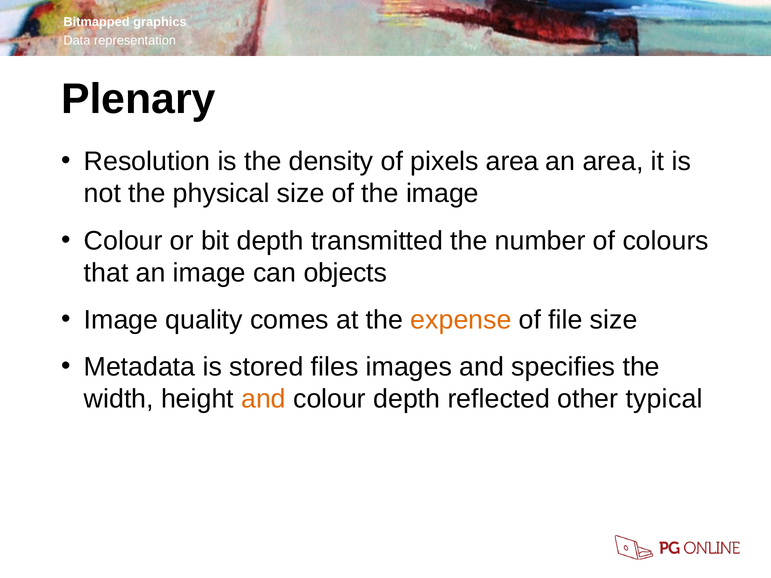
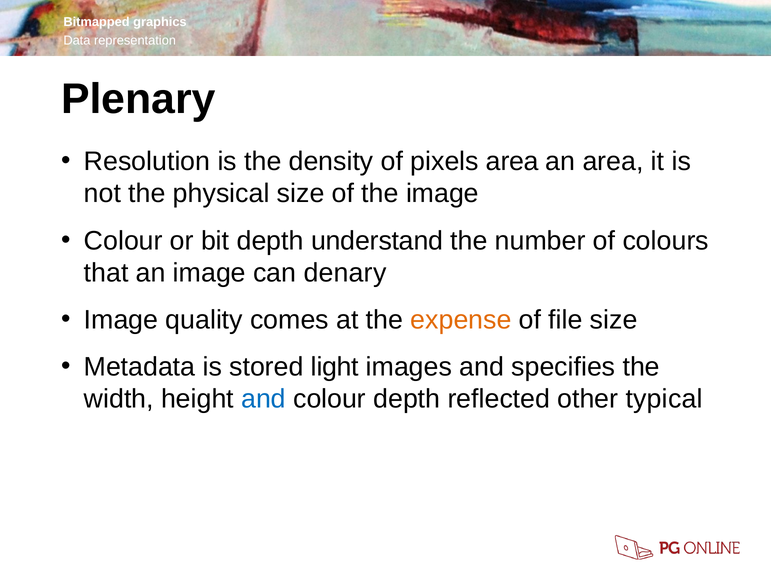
transmitted: transmitted -> understand
objects: objects -> denary
files: files -> light
and at (264, 399) colour: orange -> blue
